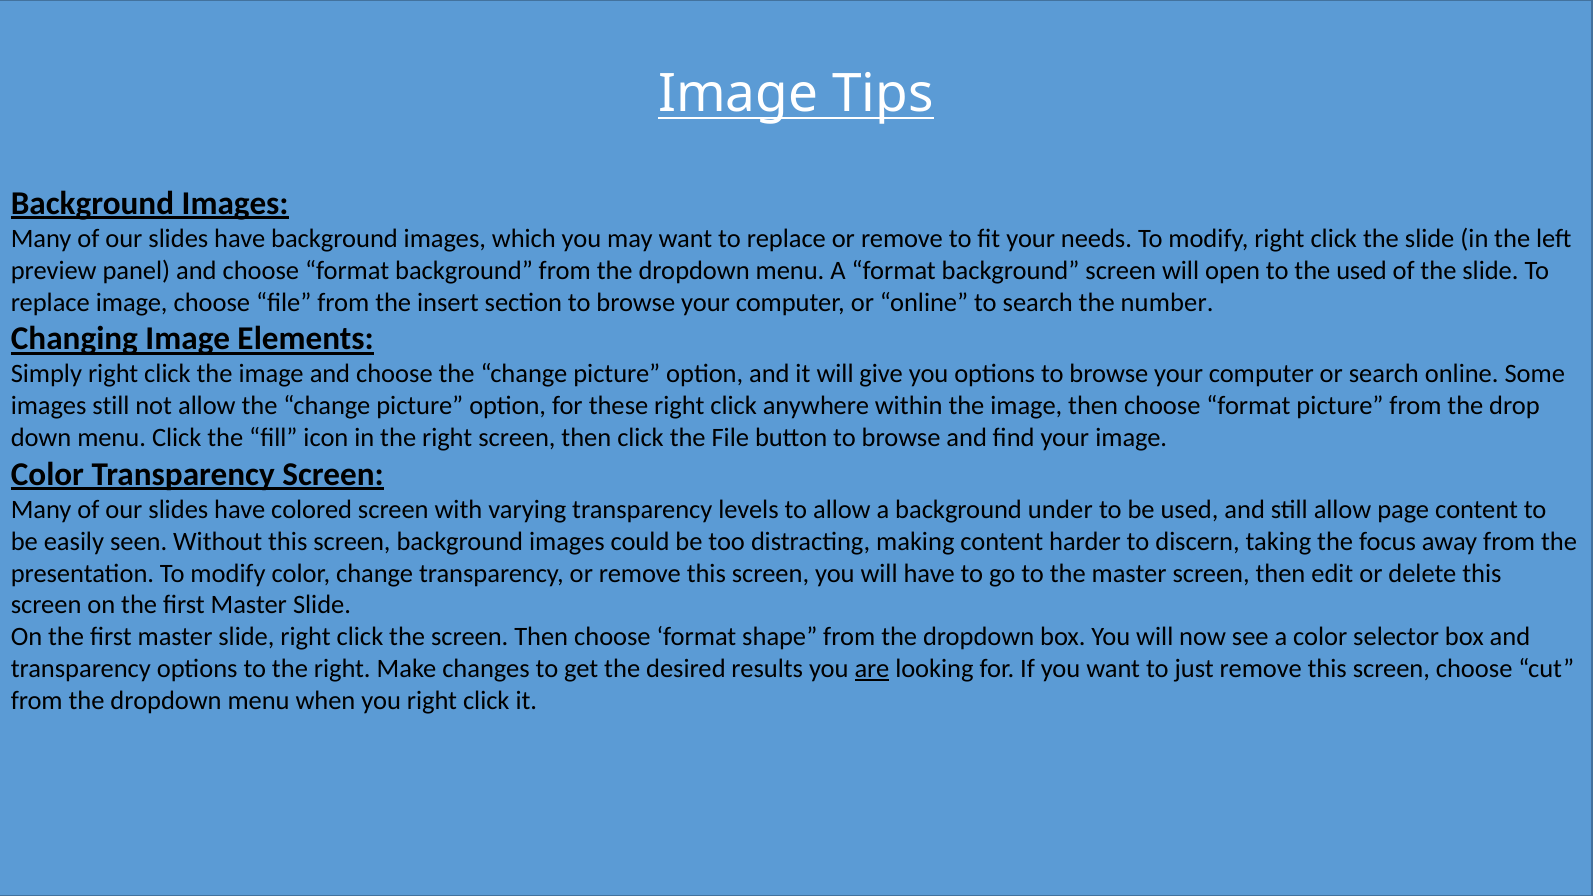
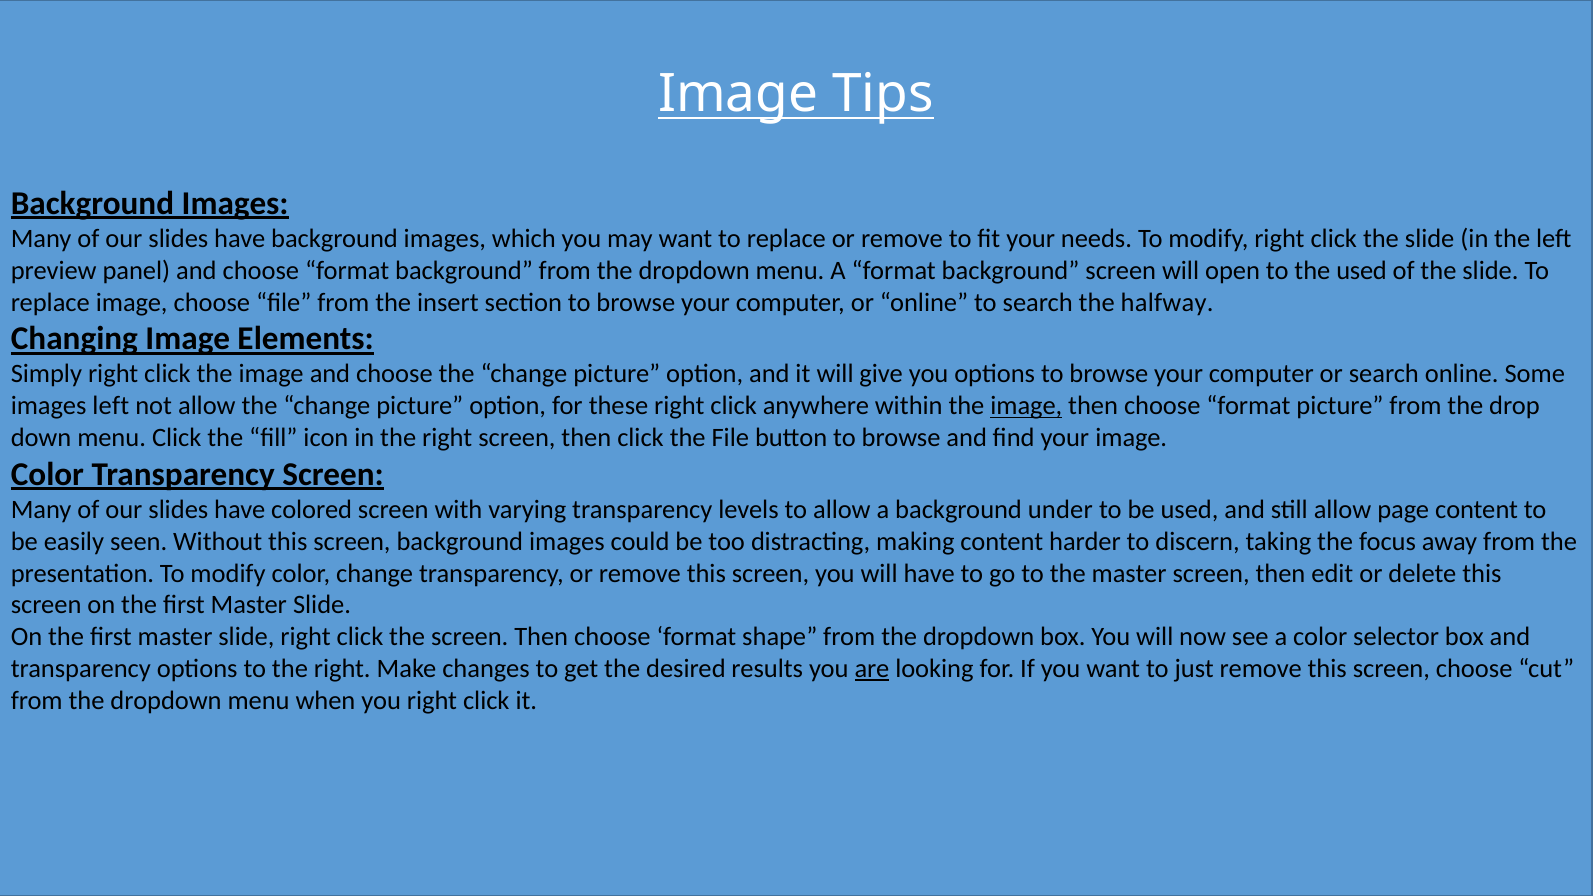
number: number -> halfway
images still: still -> left
image at (1026, 406) underline: none -> present
